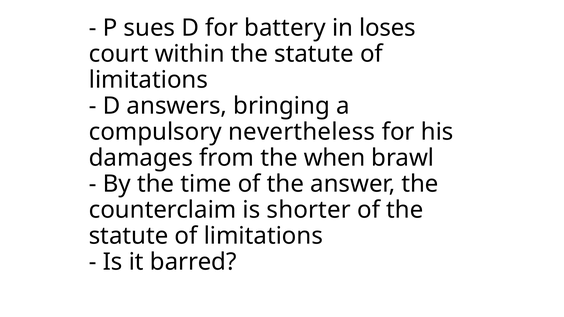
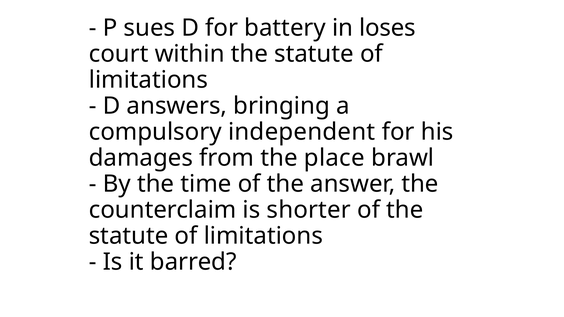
nevertheless: nevertheless -> independent
when: when -> place
